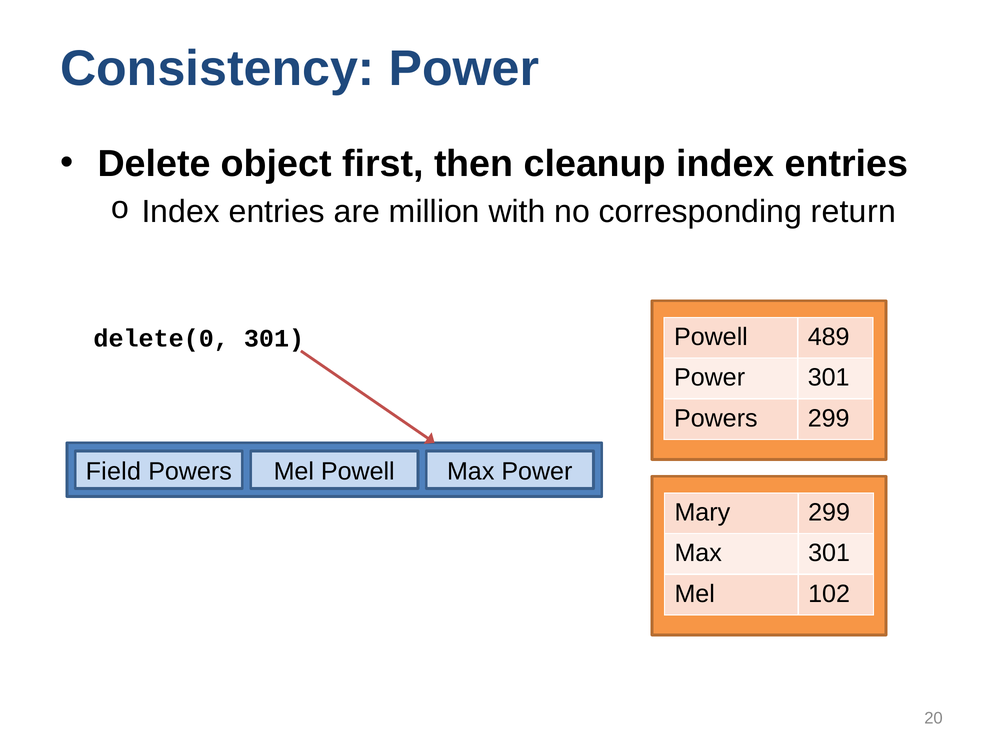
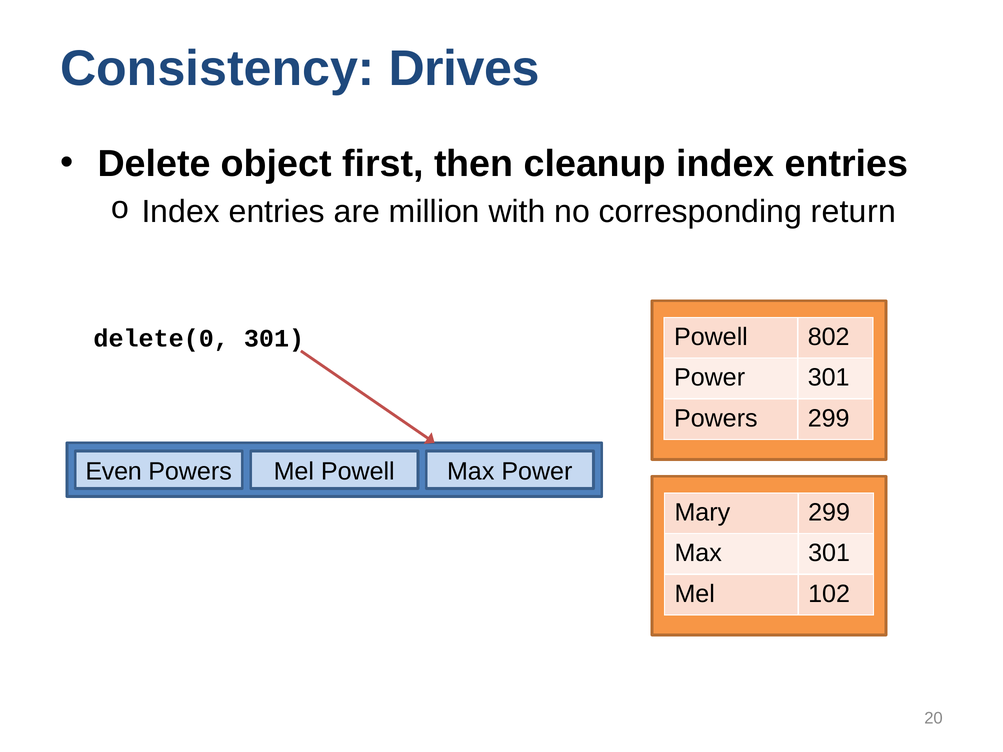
Consistency Power: Power -> Drives
489: 489 -> 802
Field: Field -> Even
